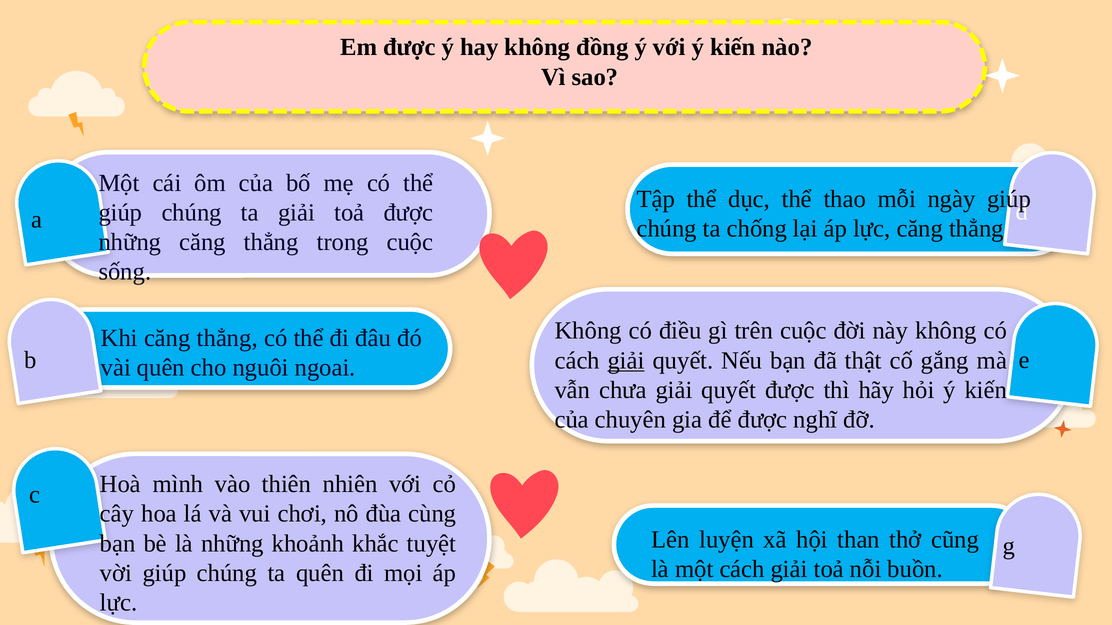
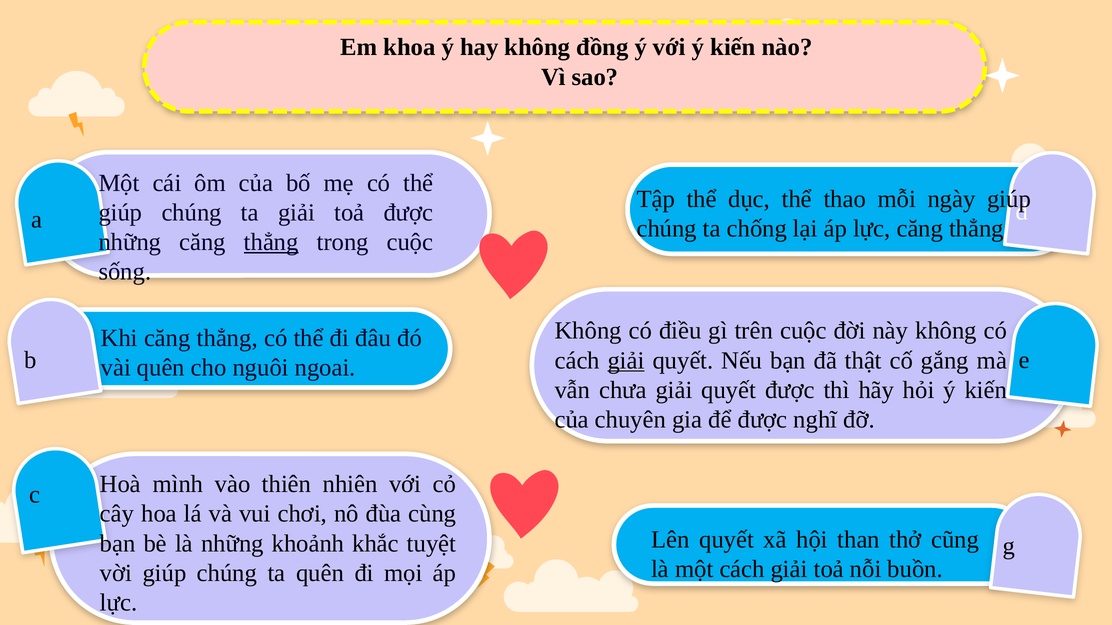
Em được: được -> khoa
thẳng at (271, 242) underline: none -> present
Lên luyện: luyện -> quyết
